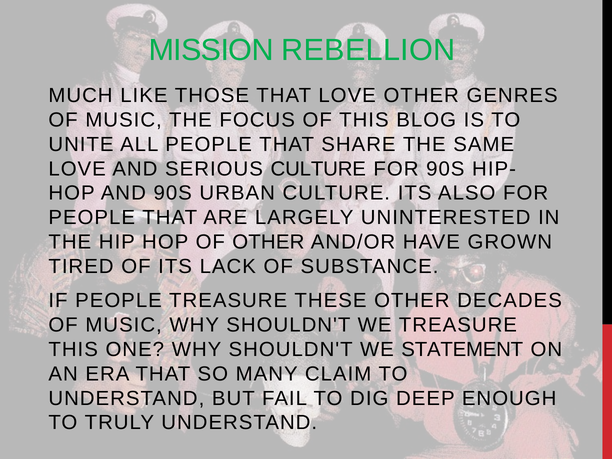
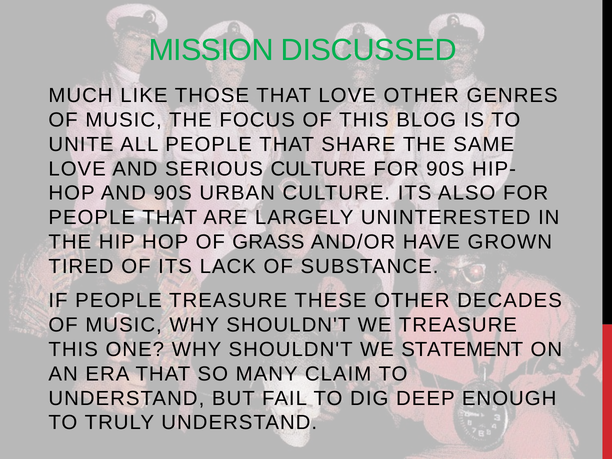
REBELLION: REBELLION -> DISCUSSED
OF OTHER: OTHER -> GRASS
